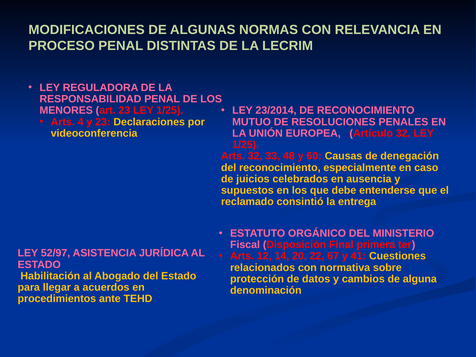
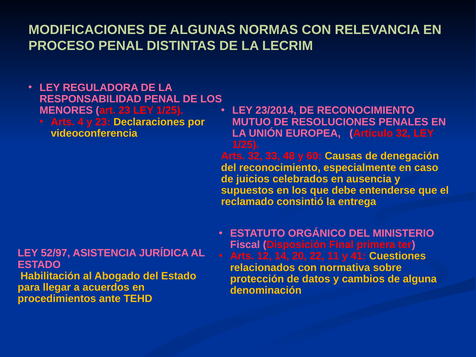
67: 67 -> 11
